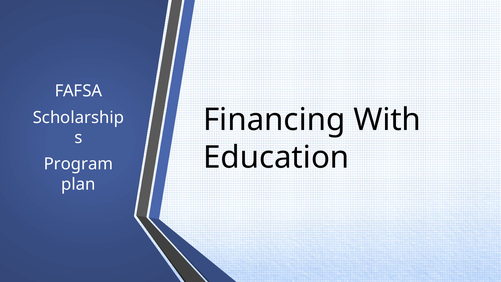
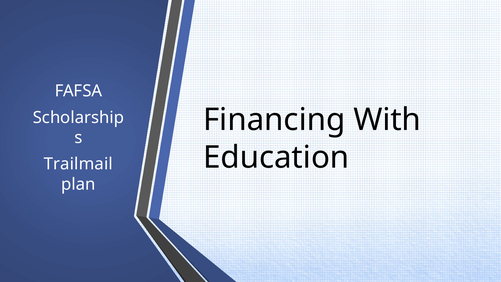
Program: Program -> Trailmail
